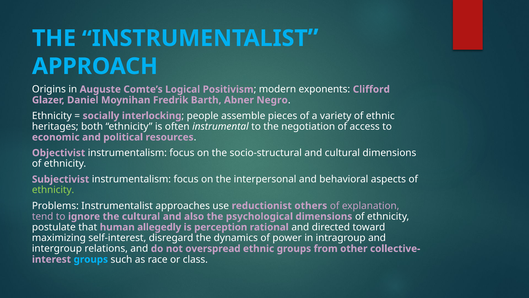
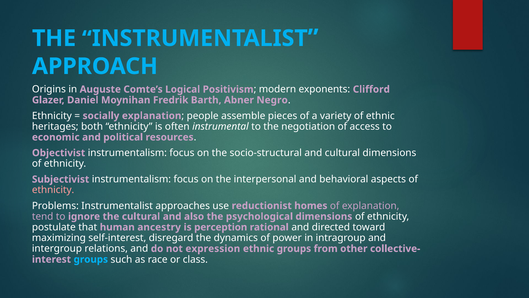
socially interlocking: interlocking -> explanation
ethnicity at (53, 190) colour: light green -> pink
others: others -> homes
allegedly: allegedly -> ancestry
overspread: overspread -> expression
